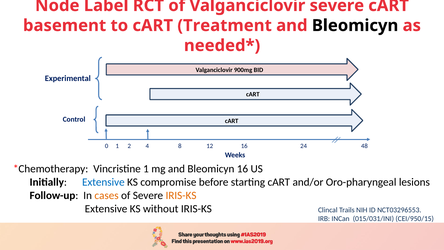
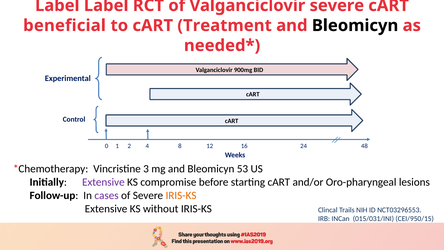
Node at (57, 6): Node -> Label
basement: basement -> beneficial
Vincristine 1: 1 -> 3
Bleomicyn 16: 16 -> 53
Extensive at (103, 182) colour: blue -> purple
cases colour: orange -> purple
